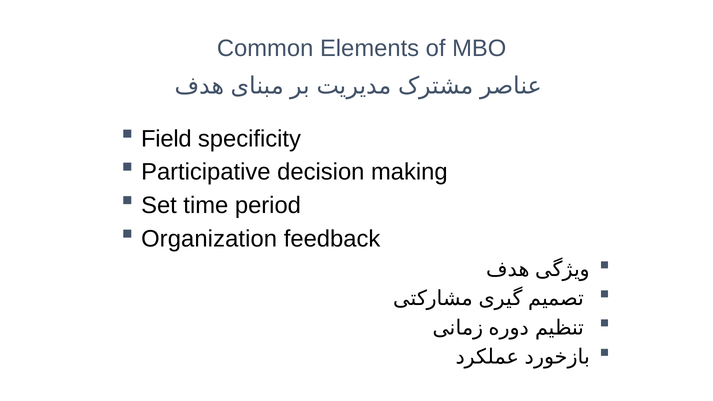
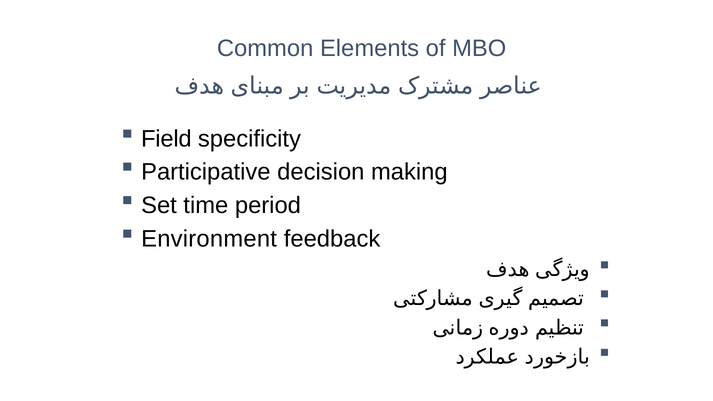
Organization: Organization -> Environment
